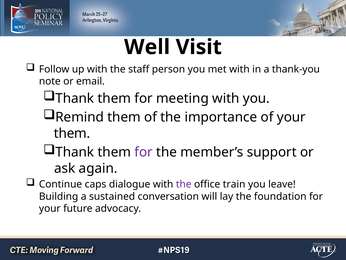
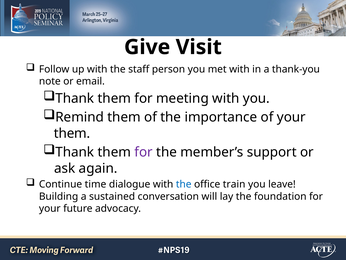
Well: Well -> Give
caps: caps -> time
the at (184, 184) colour: purple -> blue
